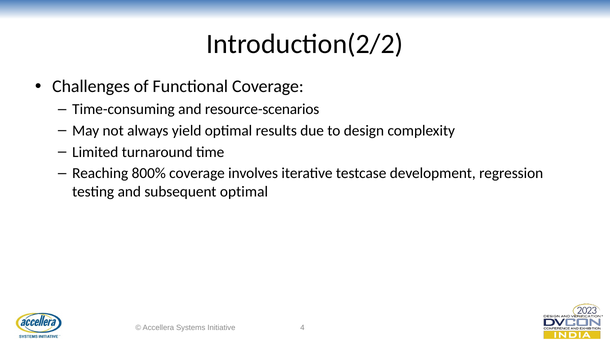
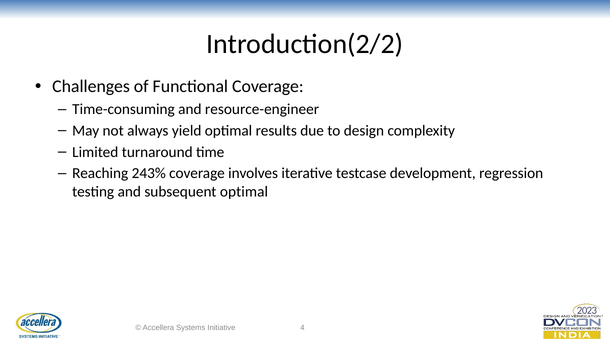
resource-scenarios: resource-scenarios -> resource-engineer
800%: 800% -> 243%
